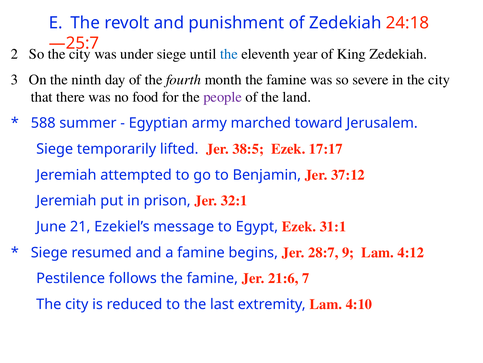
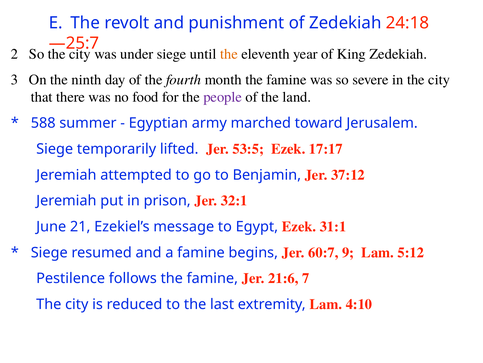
the at (229, 54) colour: blue -> orange
38:5: 38:5 -> 53:5
28:7: 28:7 -> 60:7
4:12: 4:12 -> 5:12
